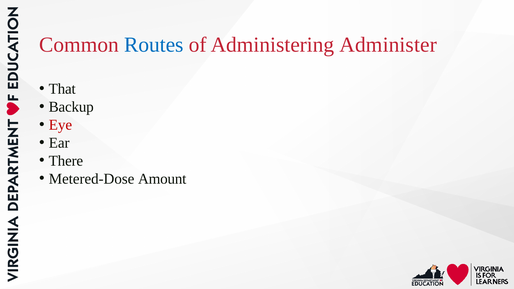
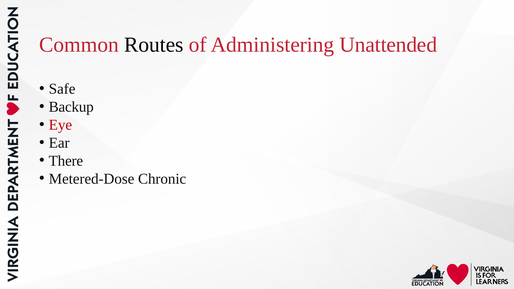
Routes colour: blue -> black
Administer: Administer -> Unattended
That: That -> Safe
Amount: Amount -> Chronic
